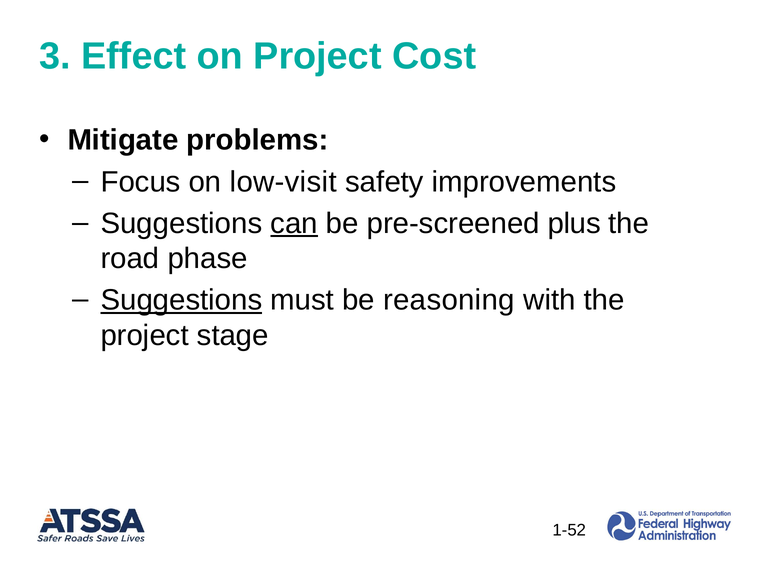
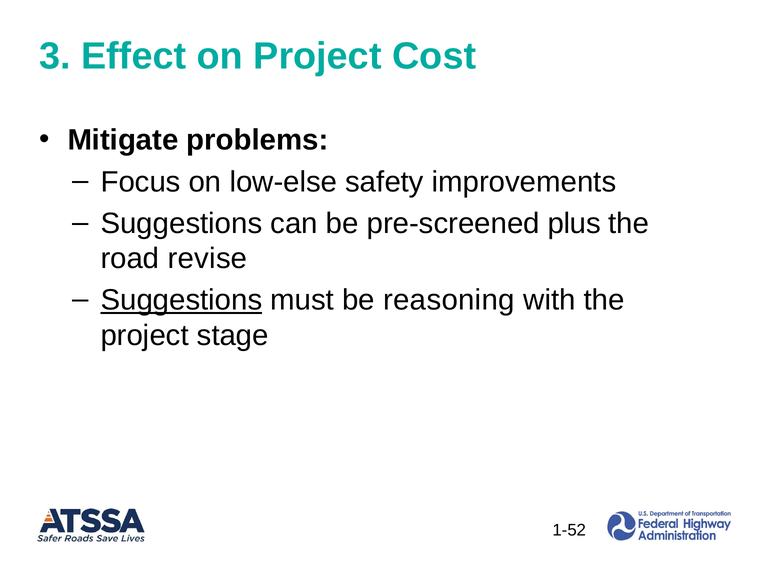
low-visit: low-visit -> low-else
can underline: present -> none
phase: phase -> revise
